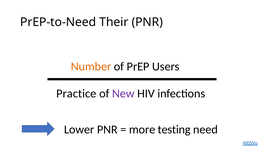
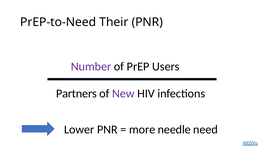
Number colour: orange -> purple
Practice: Practice -> Partners
testing: testing -> needle
